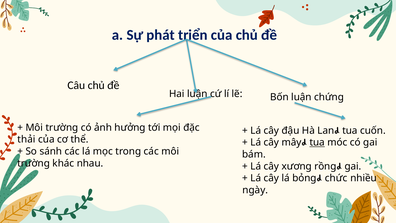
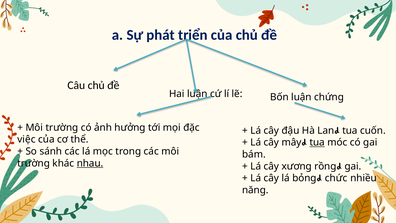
thải: thải -> việc
nhau underline: none -> present
ngày: ngày -> năng
